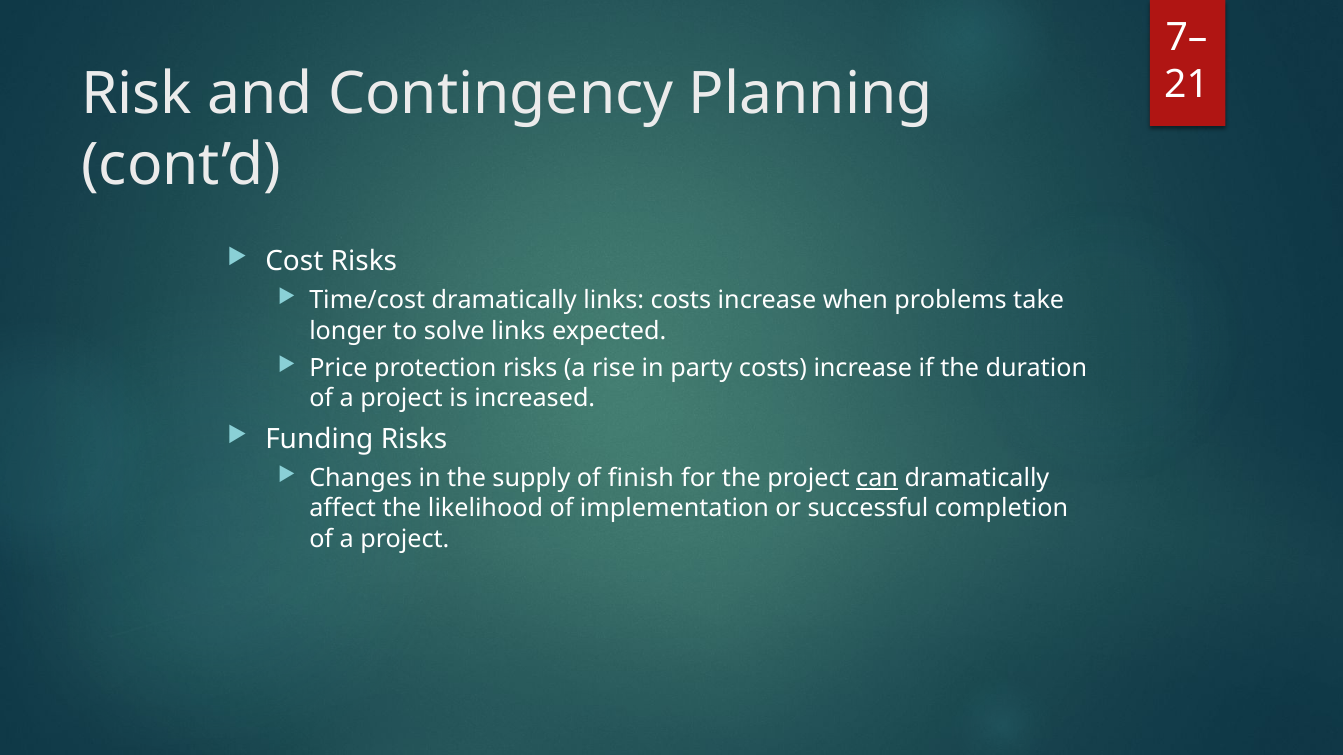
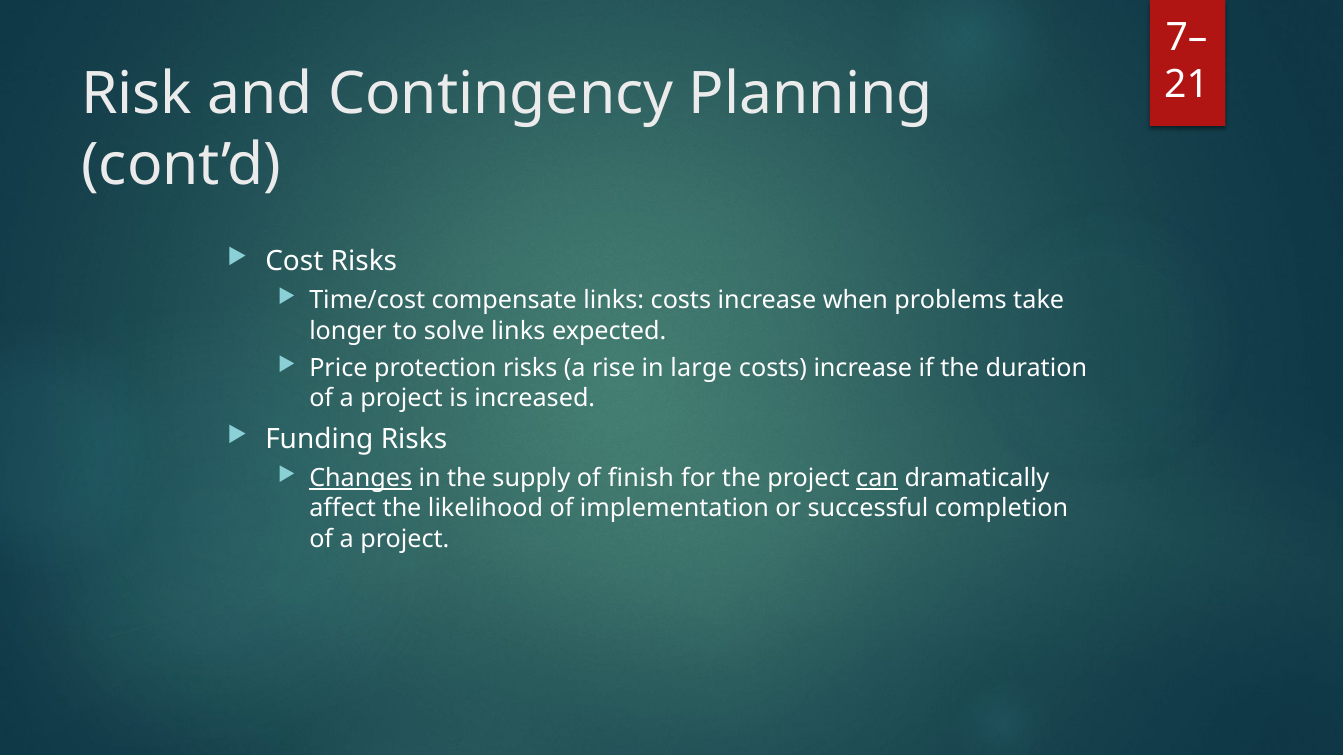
Time/cost dramatically: dramatically -> compensate
party: party -> large
Changes underline: none -> present
